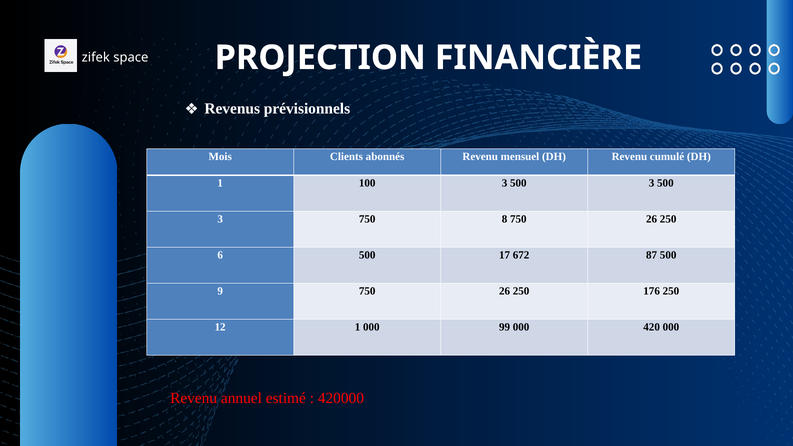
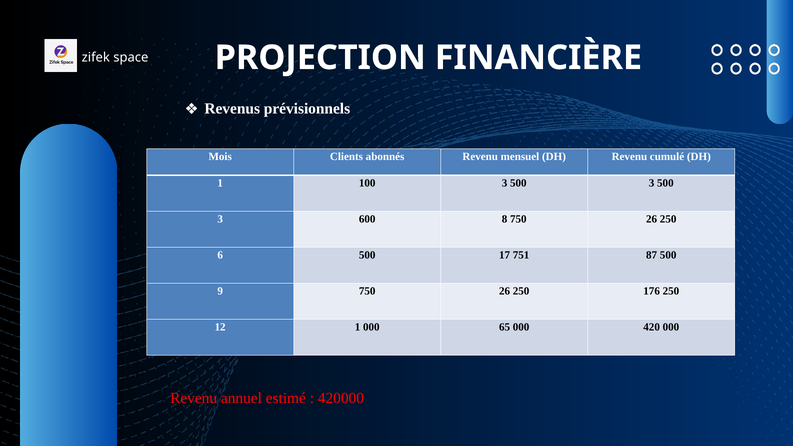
3 750: 750 -> 600
672: 672 -> 751
99: 99 -> 65
